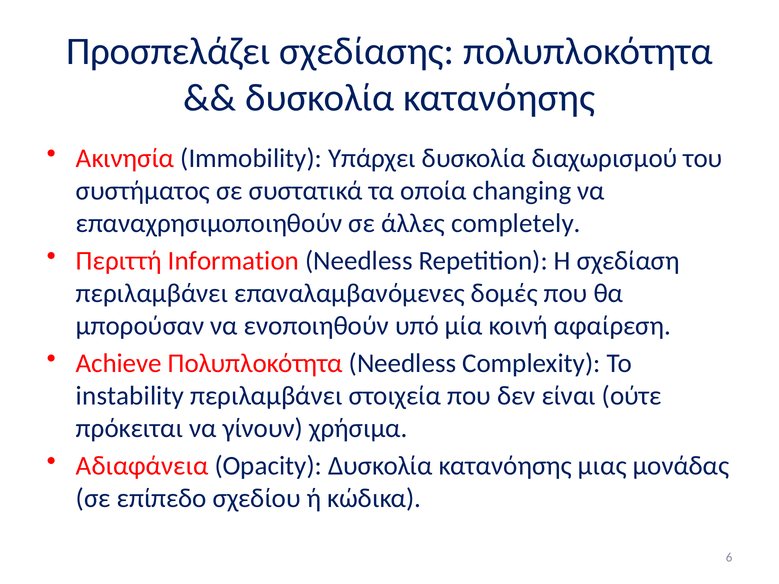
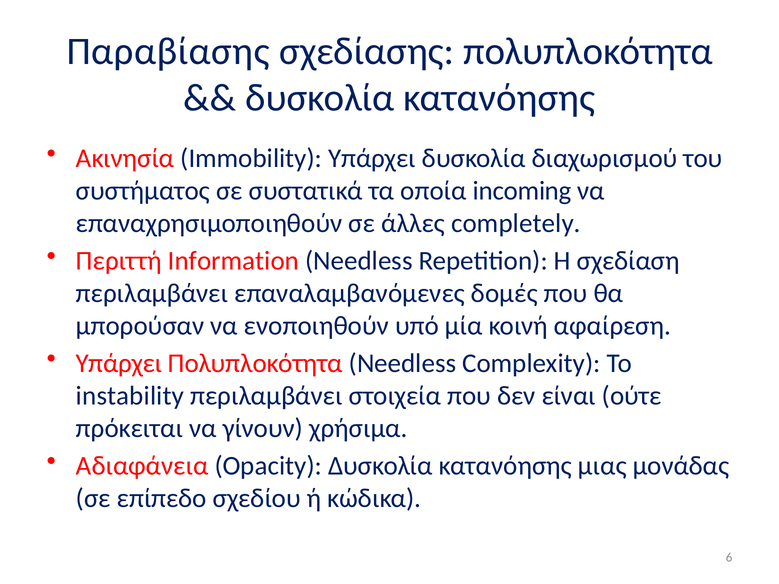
Προσπελάζει: Προσπελάζει -> Παραβίασης
changing: changing -> incoming
Achieve at (119, 363): Achieve -> Υπάρχει
